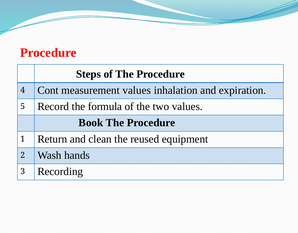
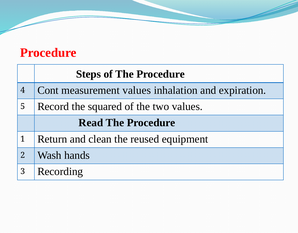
formula: formula -> squared
Book: Book -> Read
